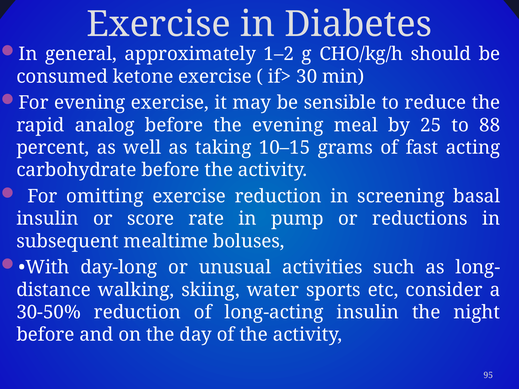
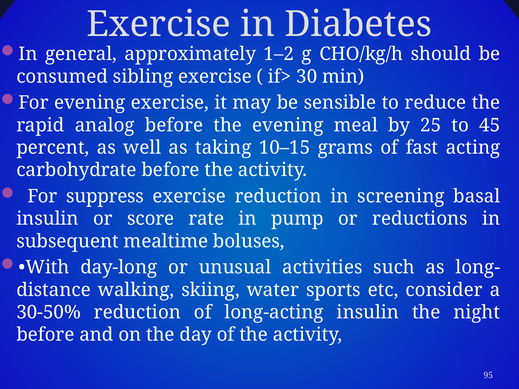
ketone: ketone -> sibling
88: 88 -> 45
omitting: omitting -> suppress
